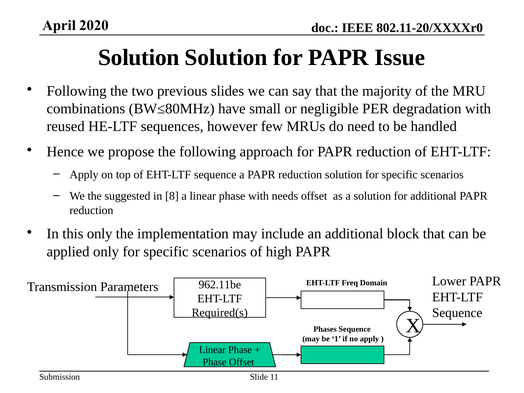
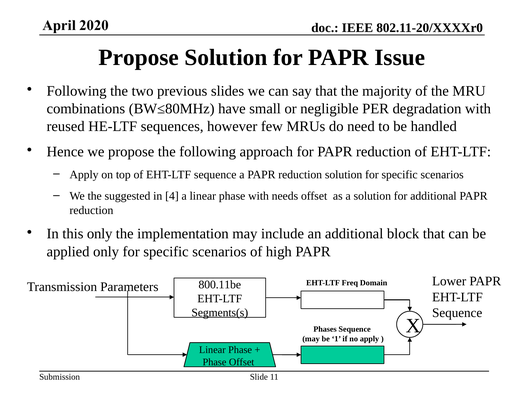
Solution at (139, 58): Solution -> Propose
8: 8 -> 4
962.11be: 962.11be -> 800.11be
Required(s: Required(s -> Segments(s
